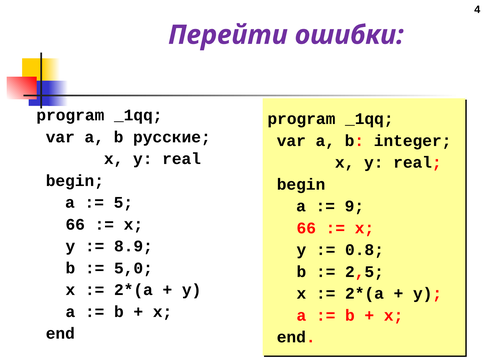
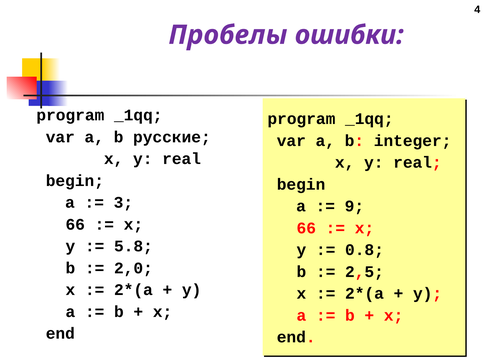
Перейти: Перейти -> Пробелы
5: 5 -> 3
8.9: 8.9 -> 5.8
5,0: 5,0 -> 2,0
